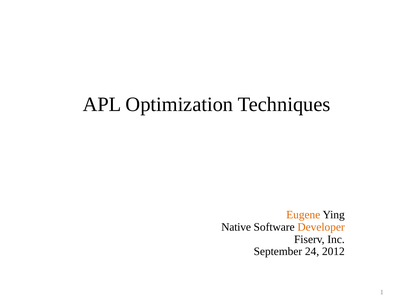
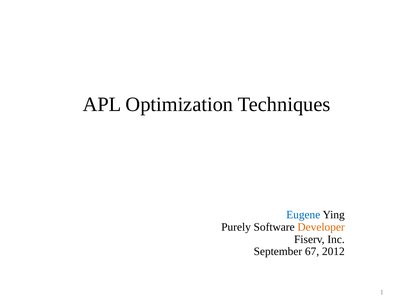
Eugene colour: orange -> blue
Native: Native -> Purely
24: 24 -> 67
